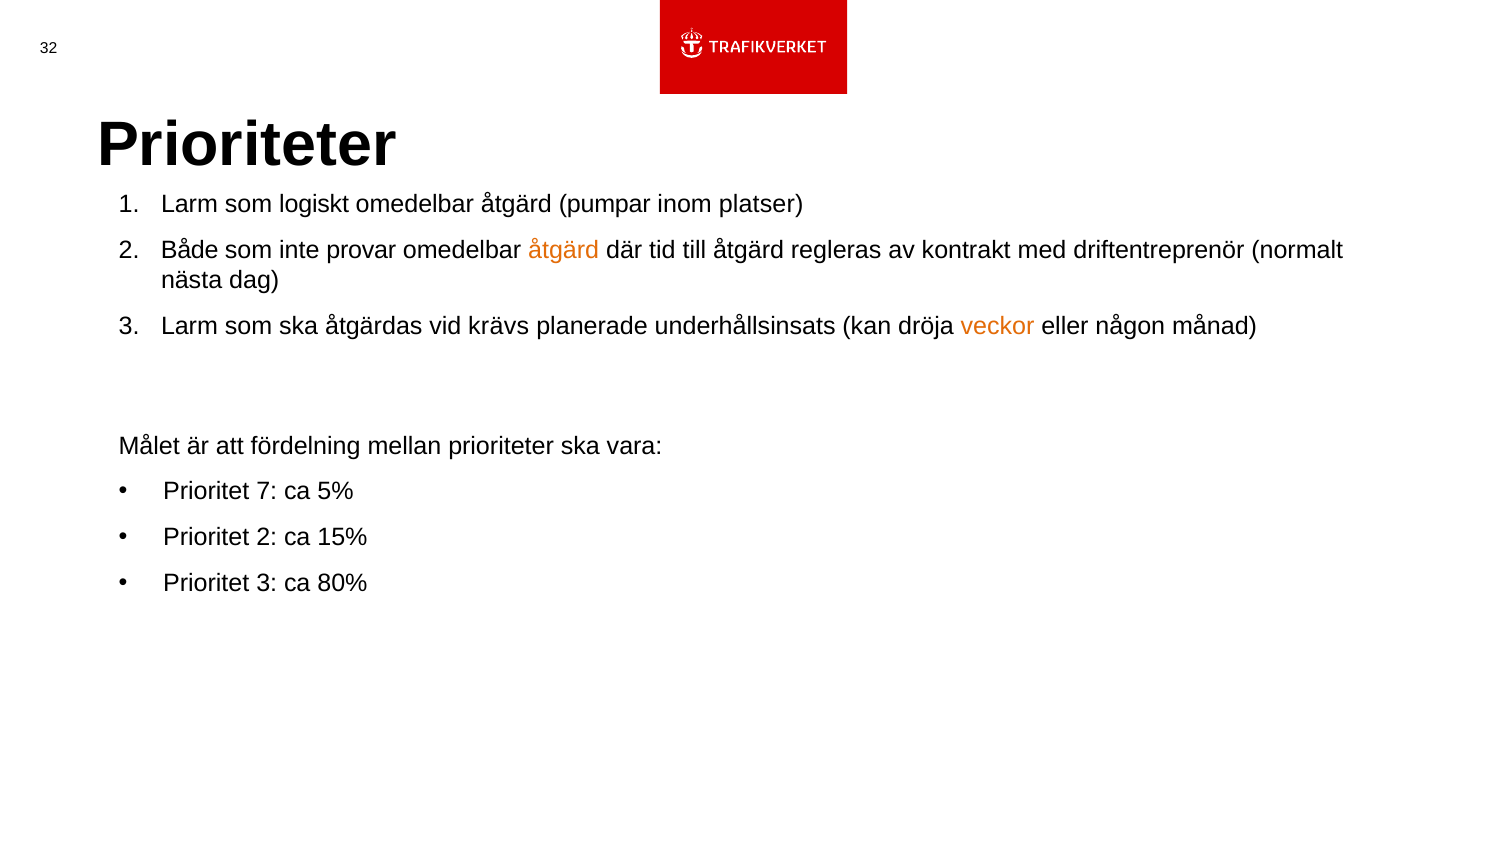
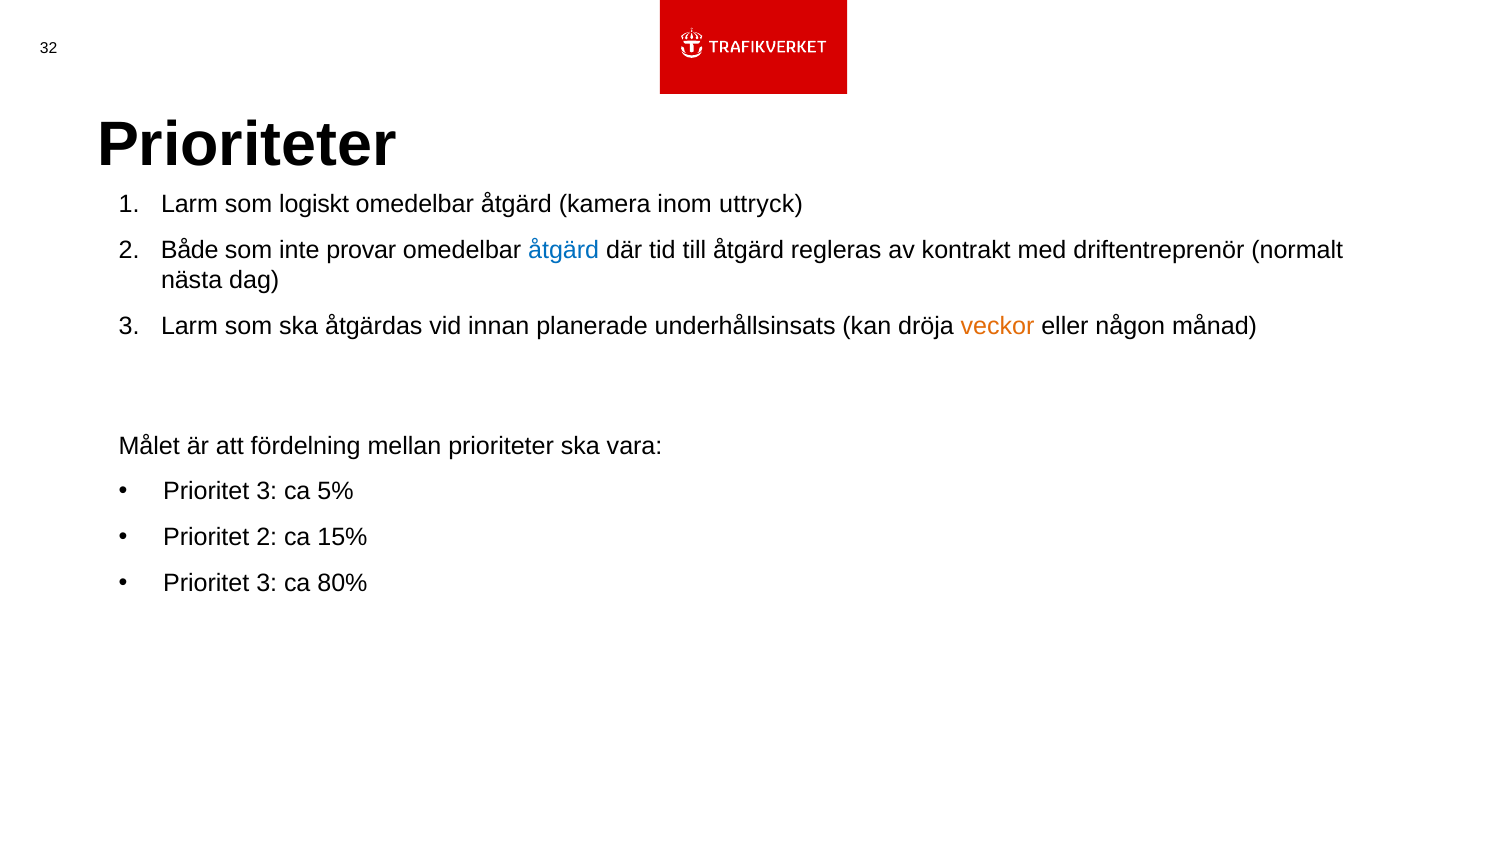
pumpar: pumpar -> kamera
platser: platser -> uttryck
åtgärd at (564, 250) colour: orange -> blue
krävs: krävs -> innan
7 at (267, 492): 7 -> 3
